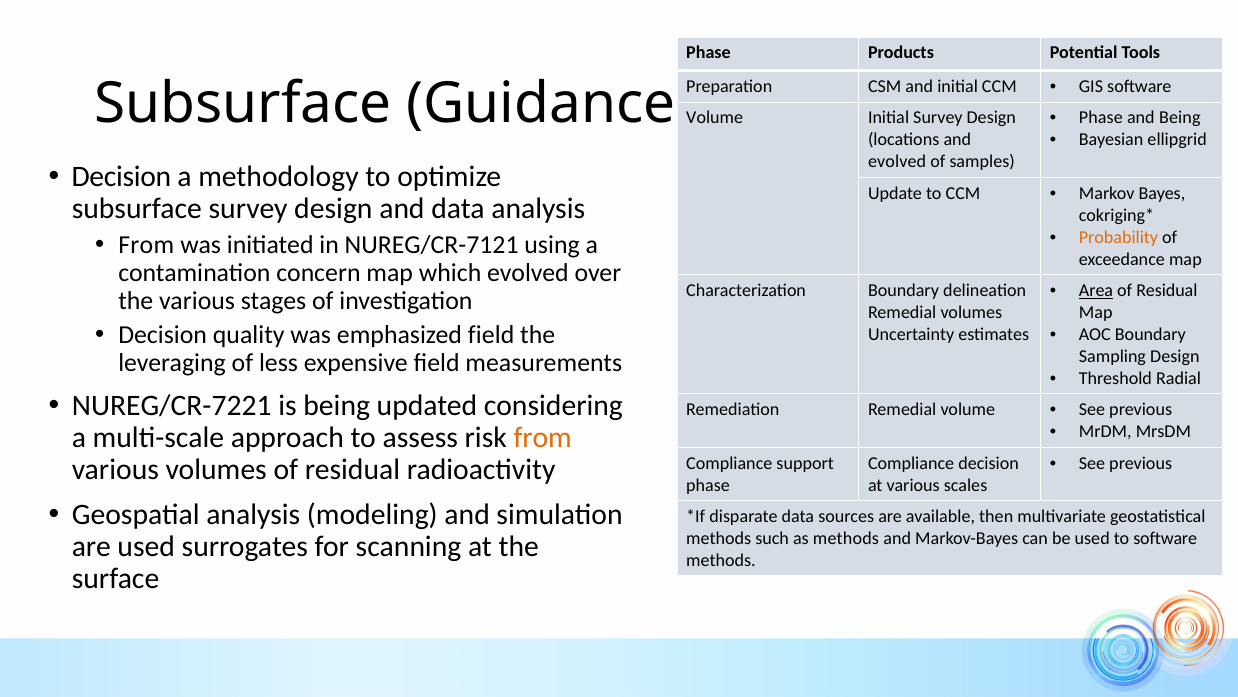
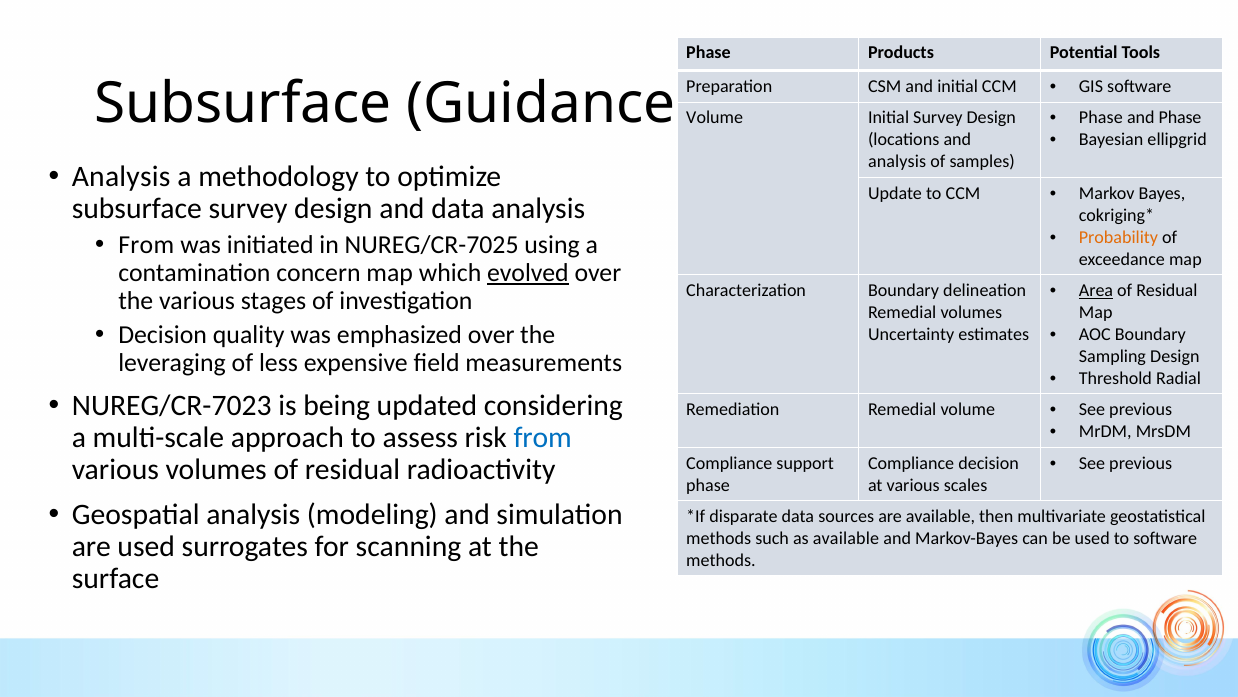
and Being: Being -> Phase
evolved at (897, 162): evolved -> analysis
Decision at (121, 176): Decision -> Analysis
NUREG/CR-7121: NUREG/CR-7121 -> NUREG/CR-7025
evolved at (528, 273) underline: none -> present
emphasized field: field -> over
NUREG/CR-7221: NUREG/CR-7221 -> NUREG/CR-7023
from at (543, 438) colour: orange -> blue
as methods: methods -> available
